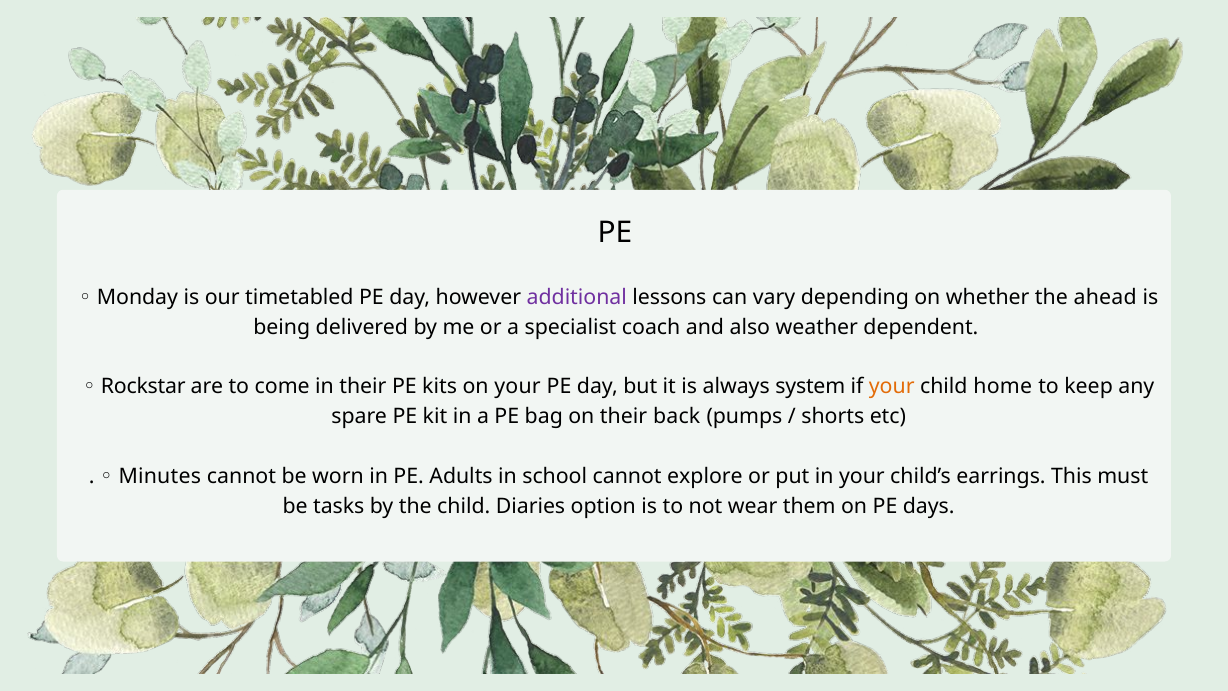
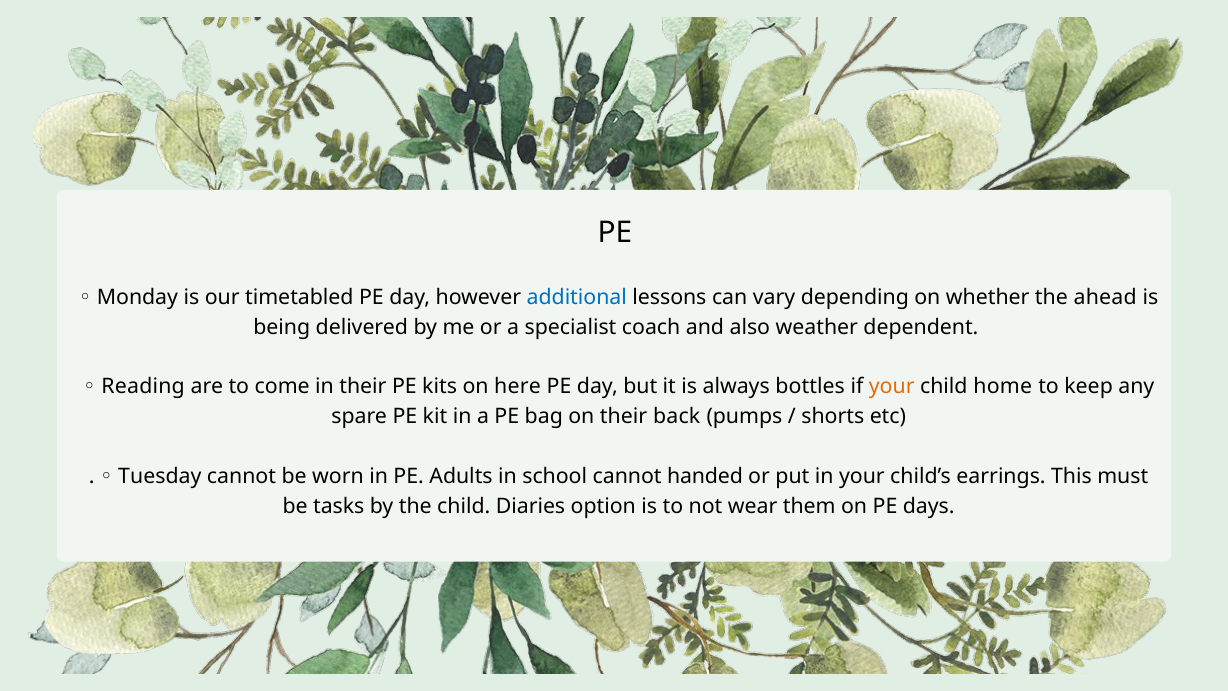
additional colour: purple -> blue
Rockstar: Rockstar -> Reading
on your: your -> here
system: system -> bottles
Minutes: Minutes -> Tuesday
explore: explore -> handed
